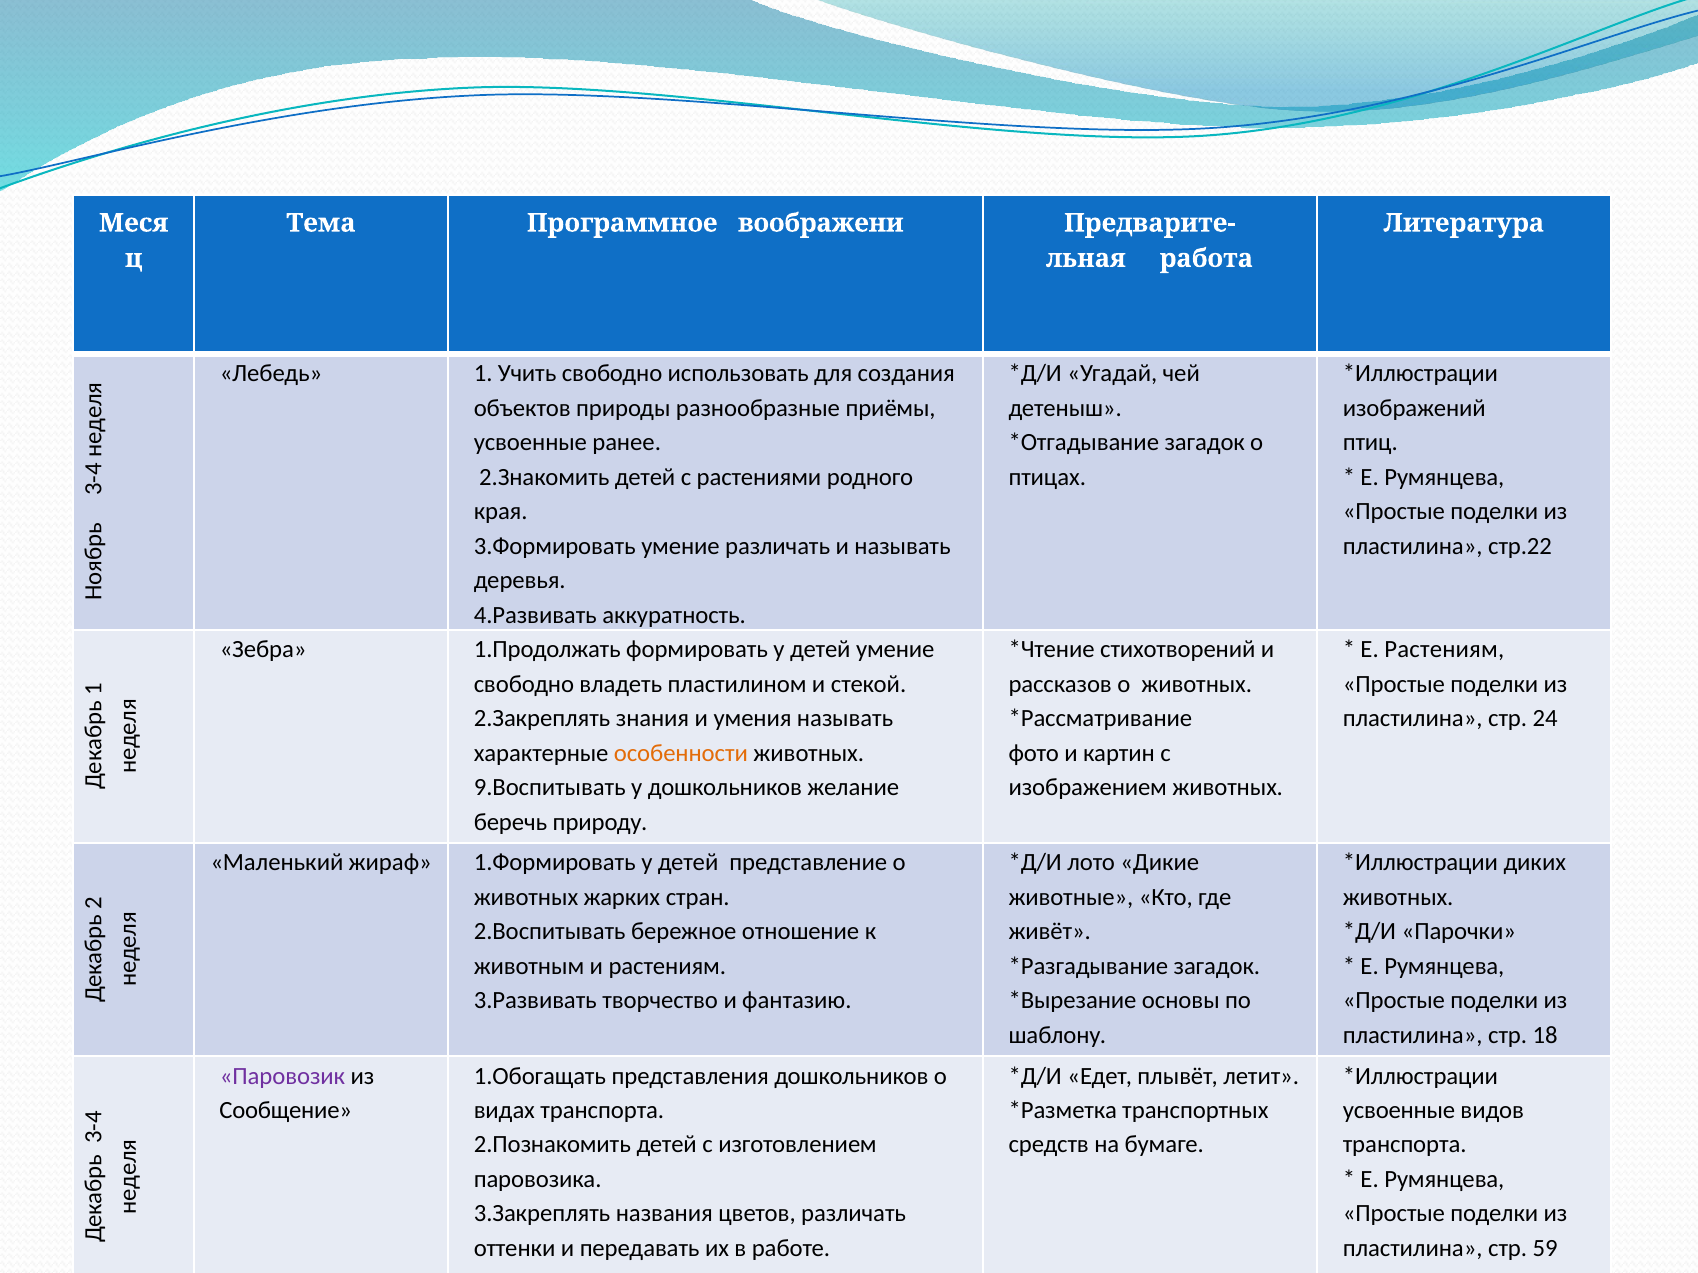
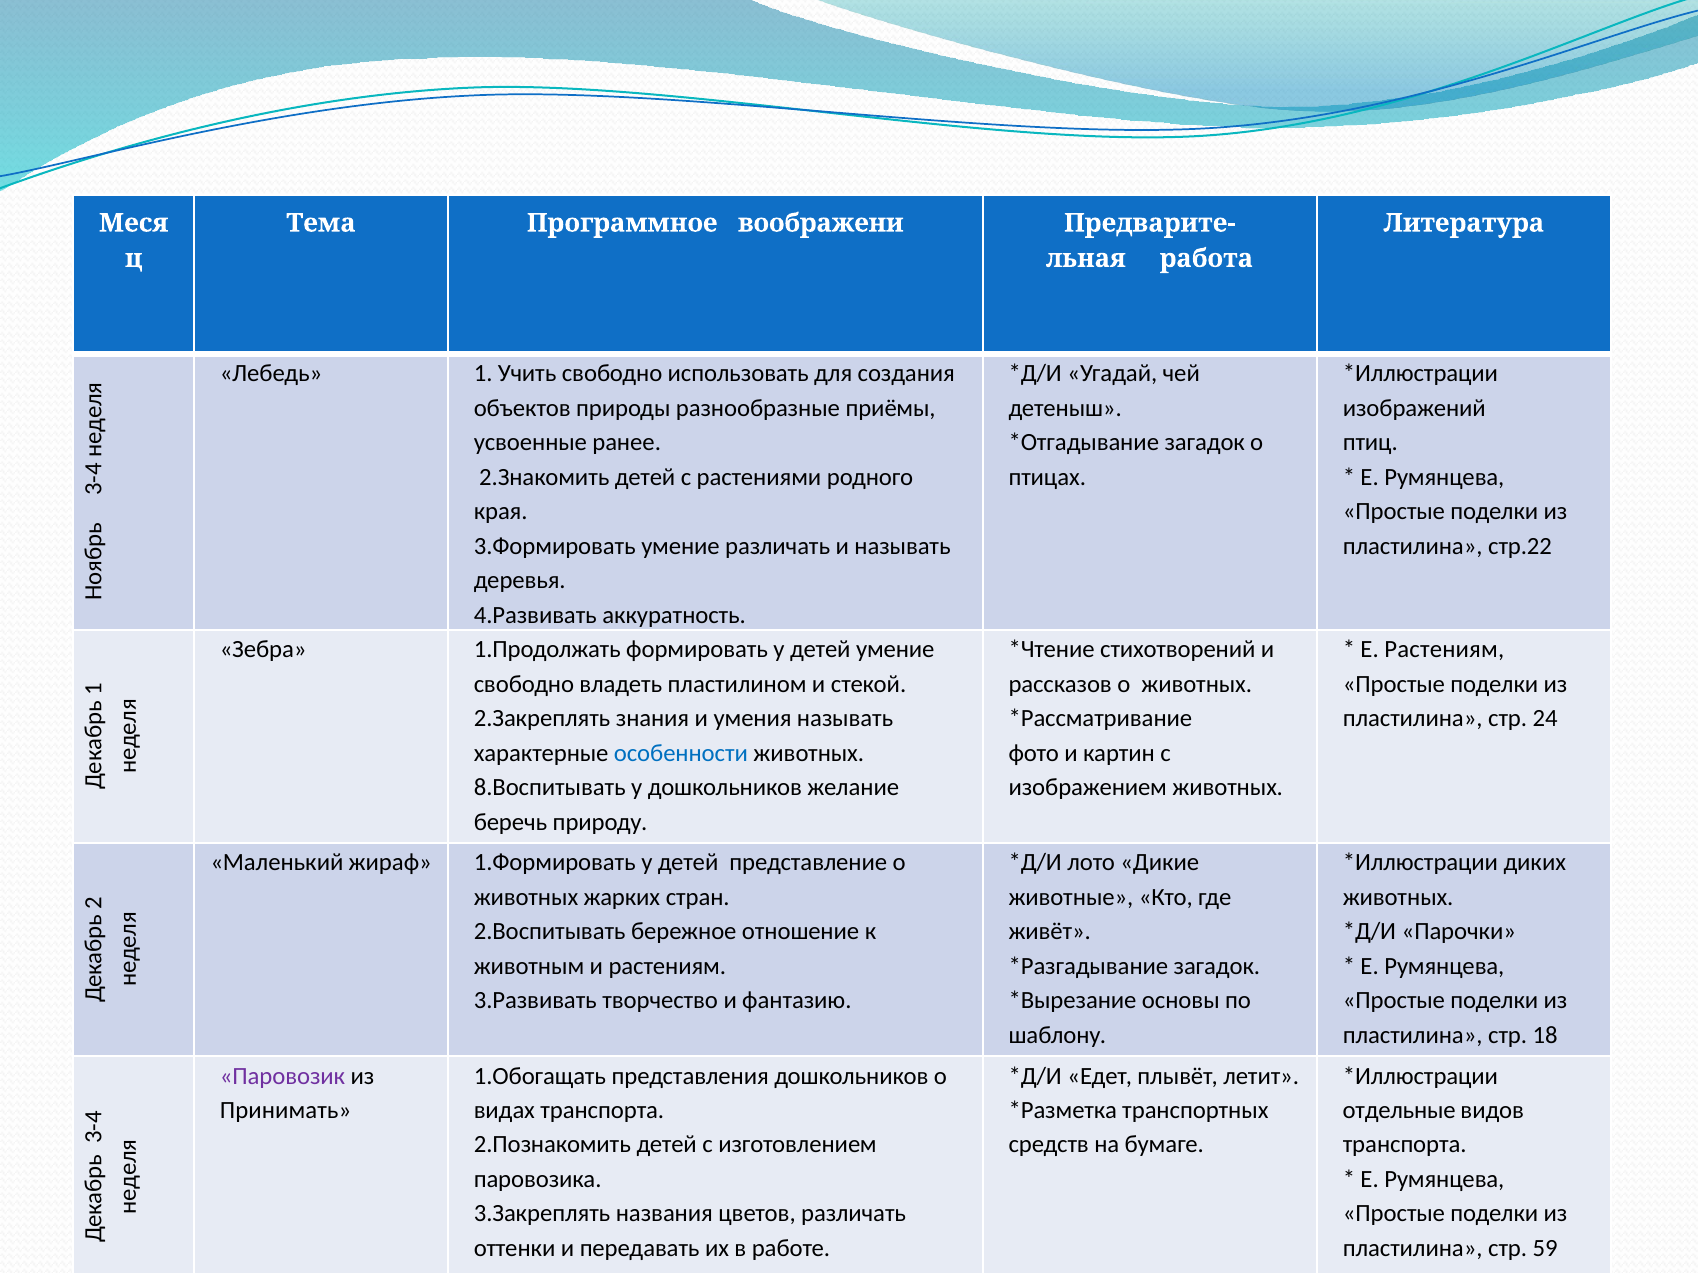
особенности colour: orange -> blue
9.Воспитывать: 9.Воспитывать -> 8.Воспитывать
Сообщение: Сообщение -> Принимать
усвоенные at (1399, 1111): усвоенные -> отдельные
